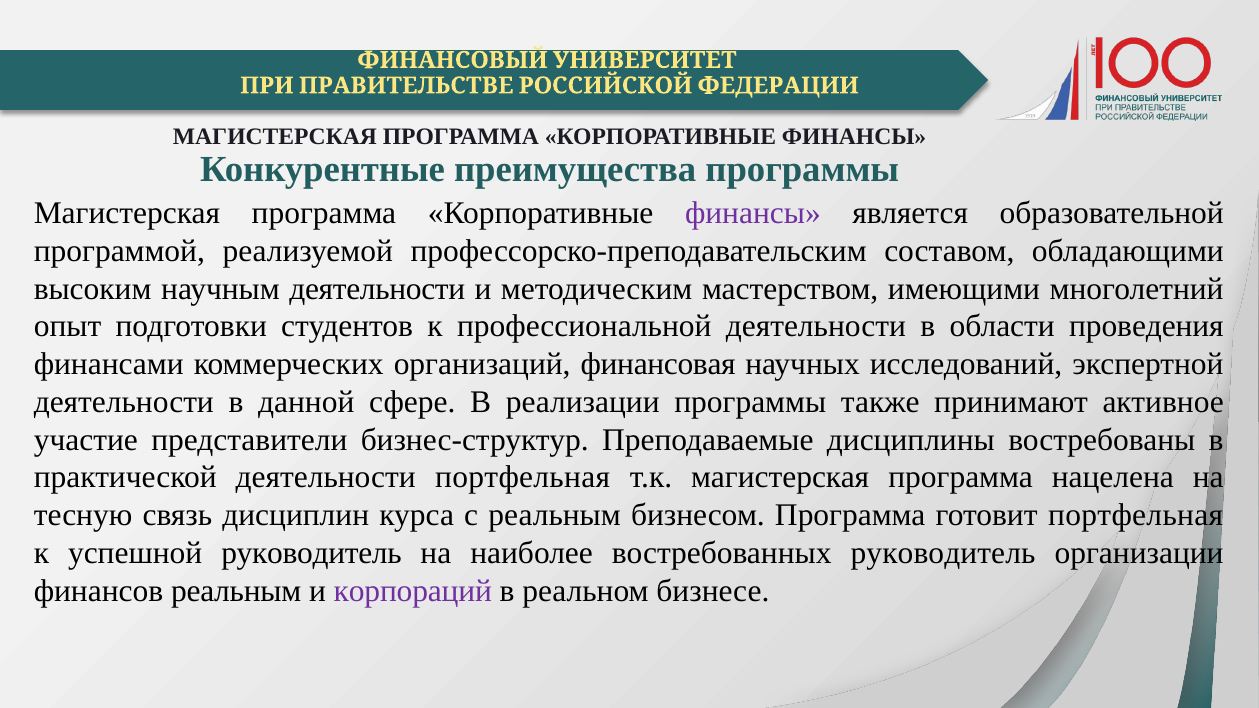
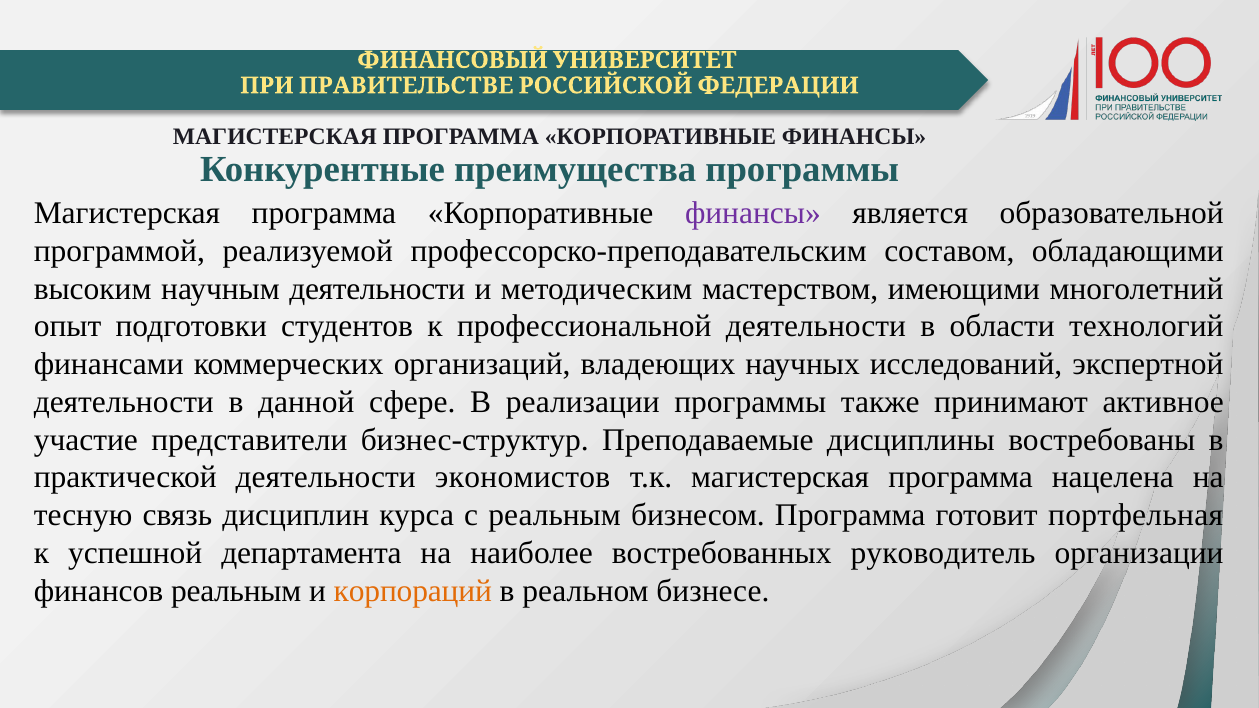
проведения: проведения -> технологий
финансовая: финансовая -> владеющих
деятельности портфельная: портфельная -> экономистов
успешной руководитель: руководитель -> департамента
корпораций colour: purple -> orange
